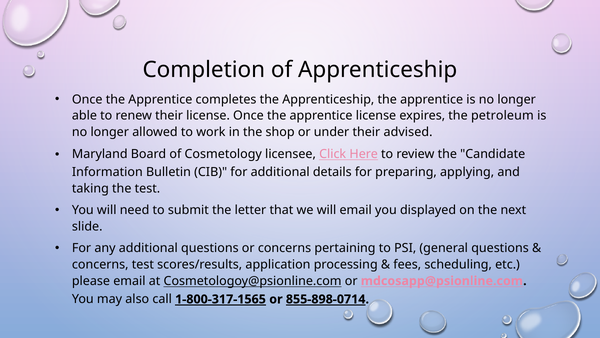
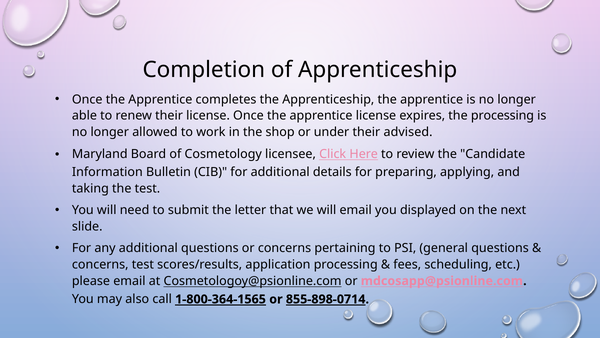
the petroleum: petroleum -> processing
1-800-317-1565: 1-800-317-1565 -> 1-800-364-1565
